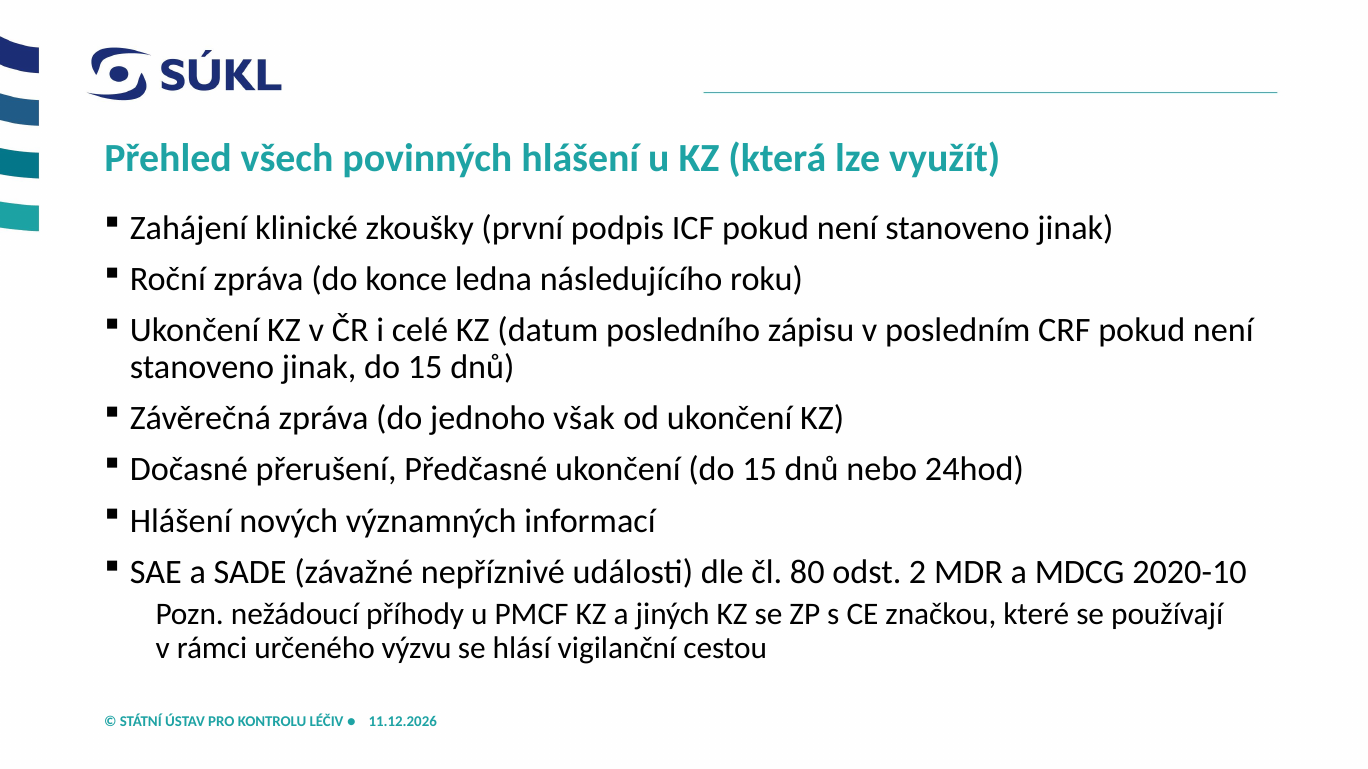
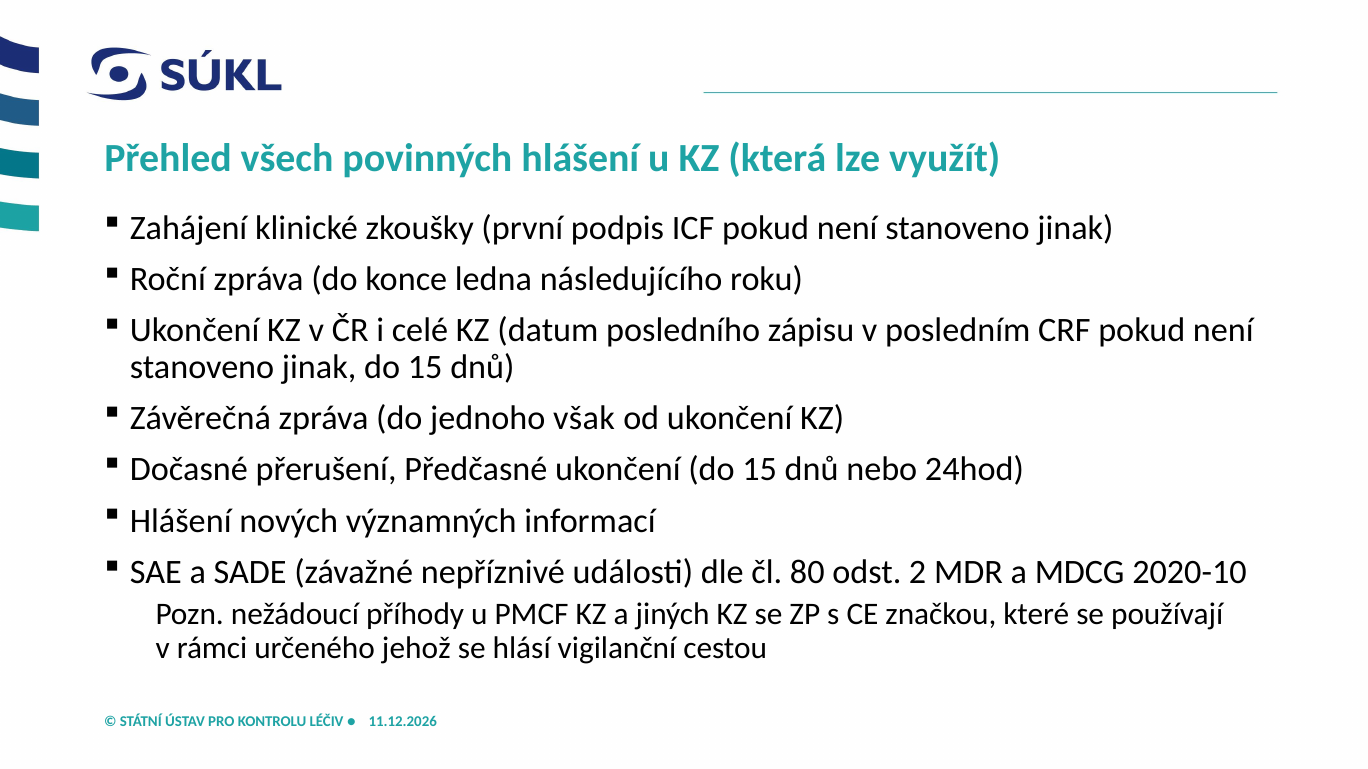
výzvu: výzvu -> jehož
